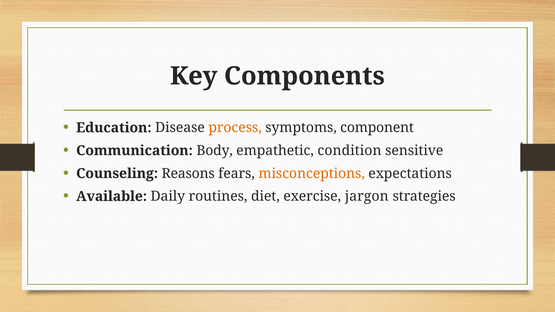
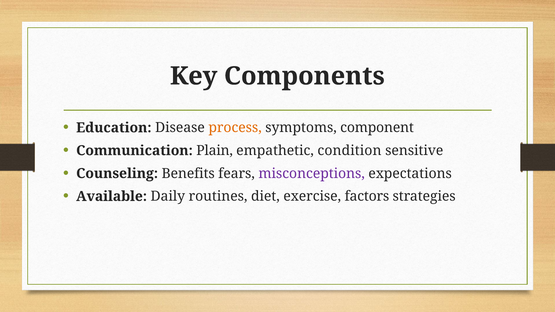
Body: Body -> Plain
Reasons: Reasons -> Benefits
misconceptions colour: orange -> purple
jargon: jargon -> factors
